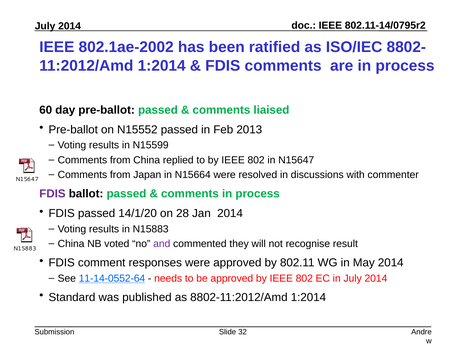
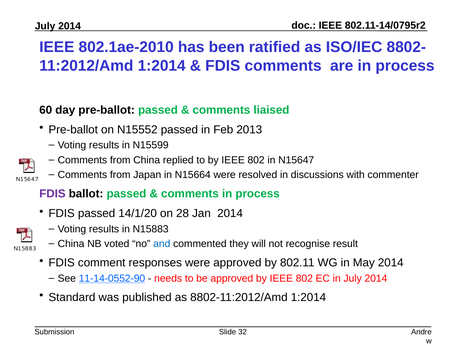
802.1ae-2002: 802.1ae-2002 -> 802.1ae-2010
and colour: purple -> blue
11-14-0552-64: 11-14-0552-64 -> 11-14-0552-90
